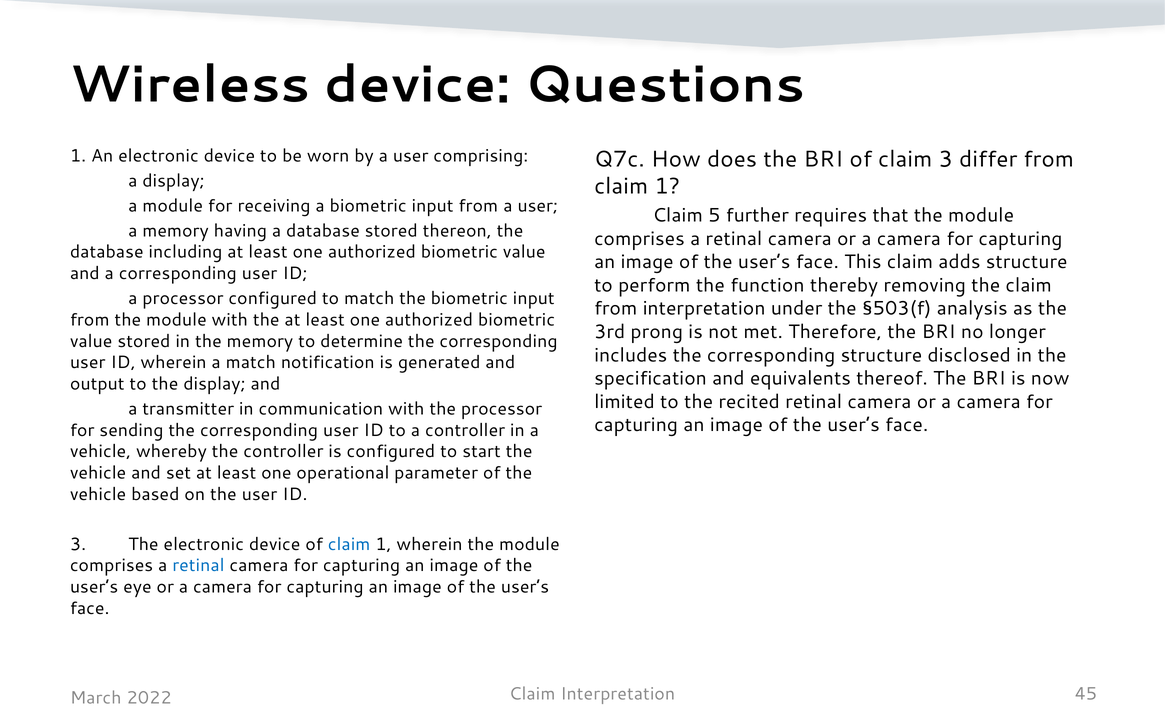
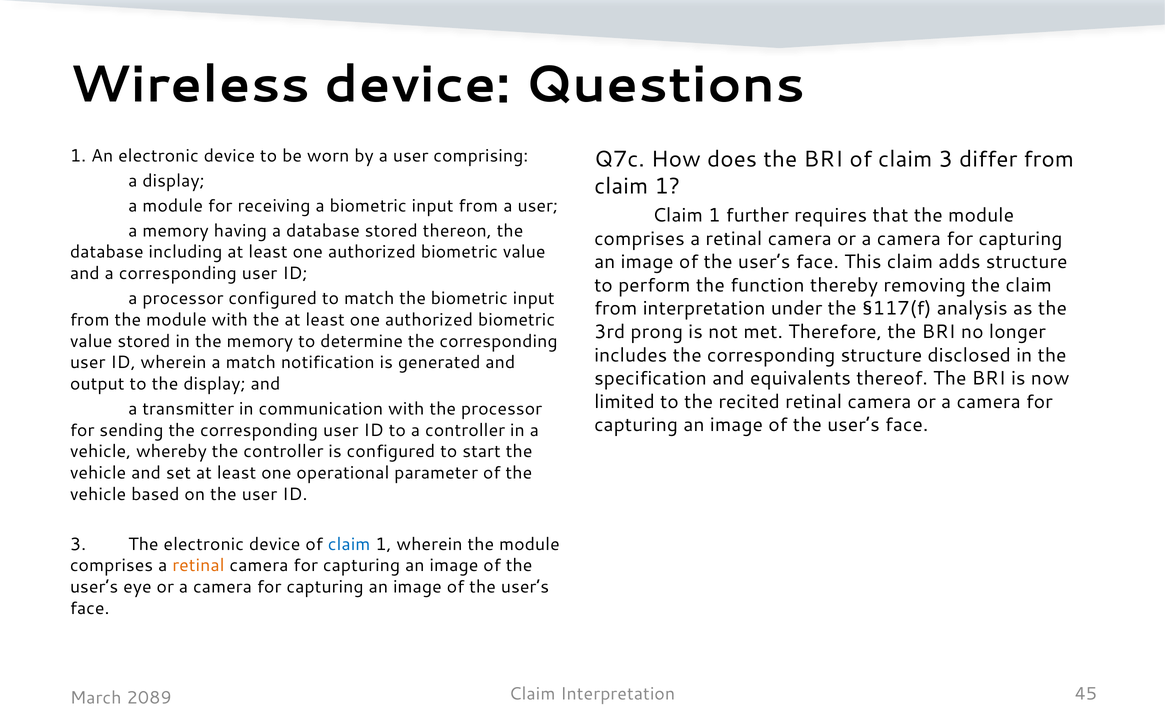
5 at (714, 215): 5 -> 1
§503(f: §503(f -> §117(f
retinal at (198, 566) colour: blue -> orange
2022: 2022 -> 2089
